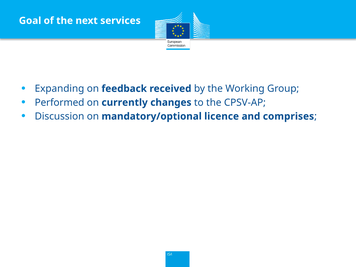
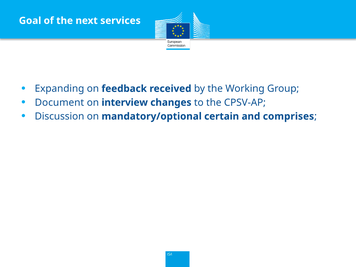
Performed: Performed -> Document
currently: currently -> interview
licence: licence -> certain
